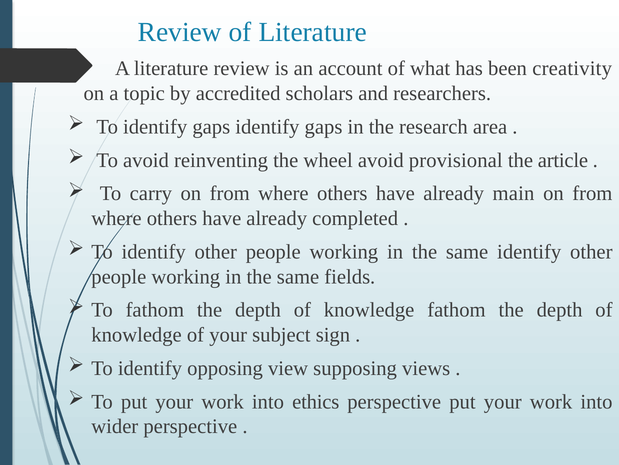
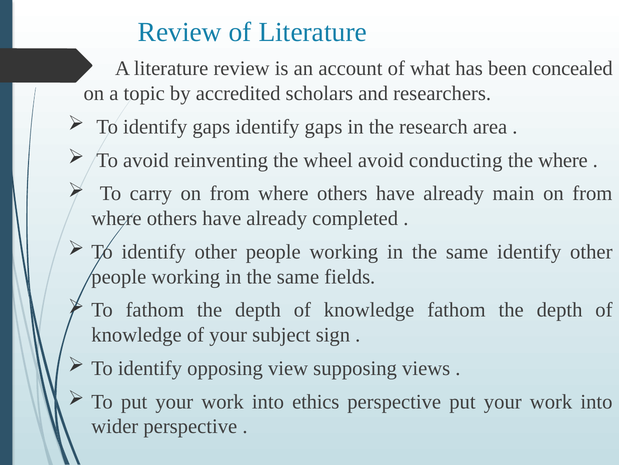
creativity: creativity -> concealed
provisional: provisional -> conducting
the article: article -> where
